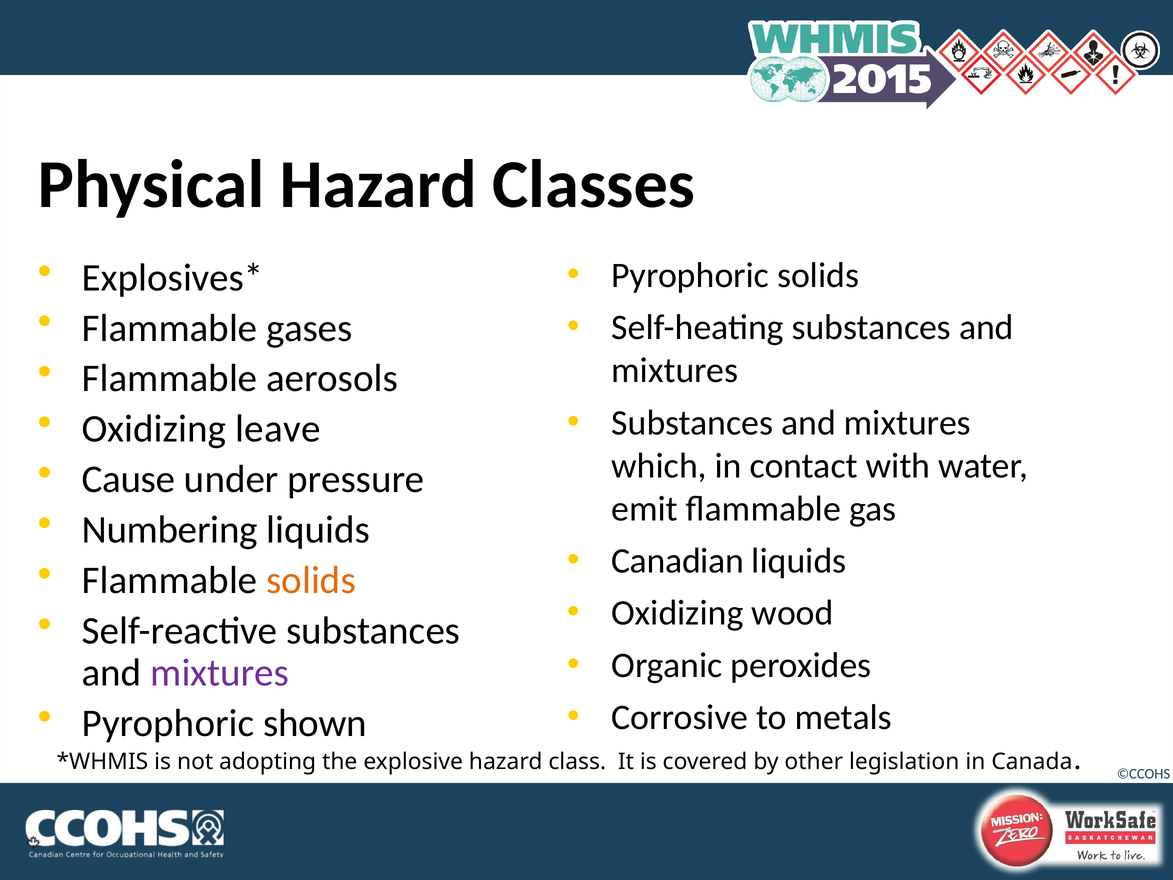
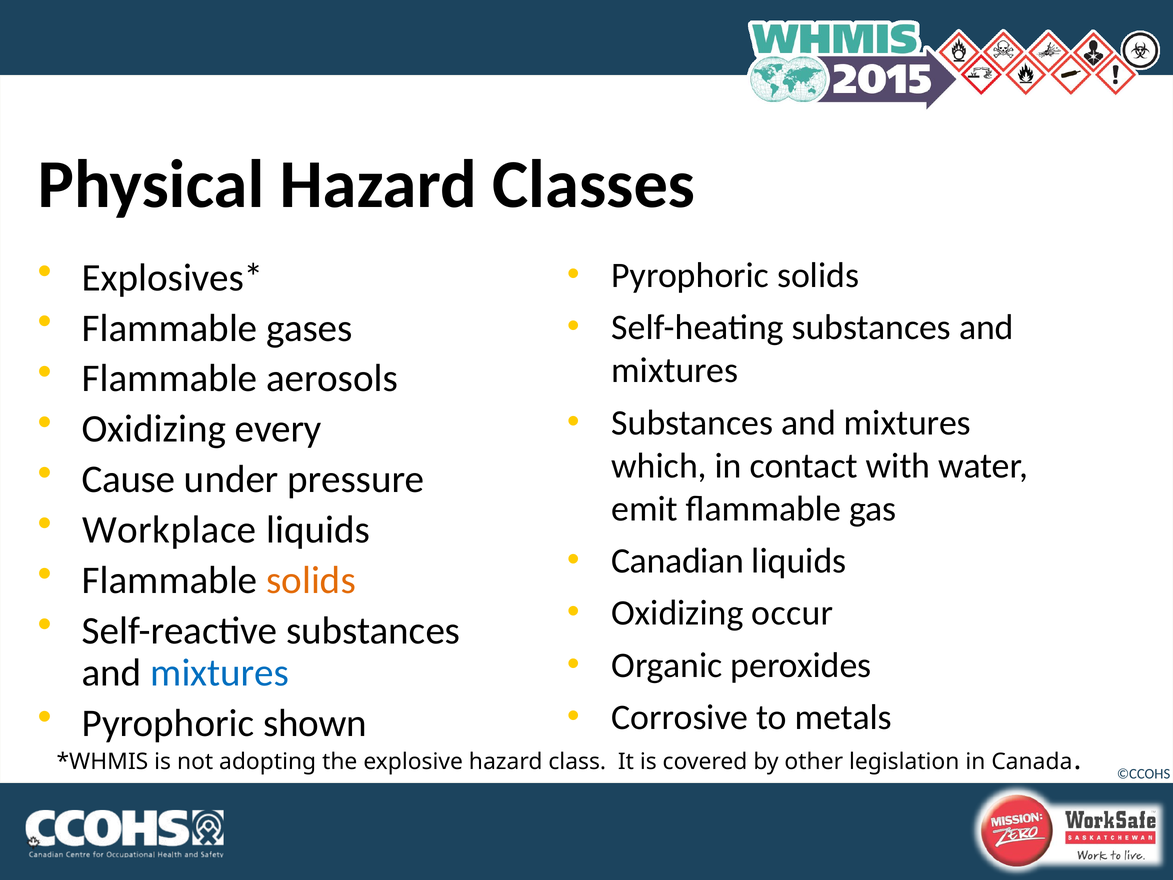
leave: leave -> every
Numbering: Numbering -> Workplace
wood: wood -> occur
mixtures at (220, 673) colour: purple -> blue
